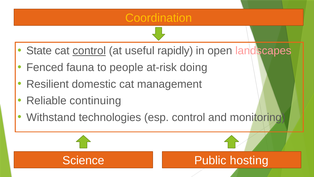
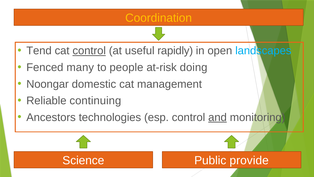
State: State -> Tend
landscapes colour: pink -> light blue
fauna: fauna -> many
Resilient: Resilient -> Noongar
Withstand: Withstand -> Ancestors
and underline: none -> present
hosting: hosting -> provide
